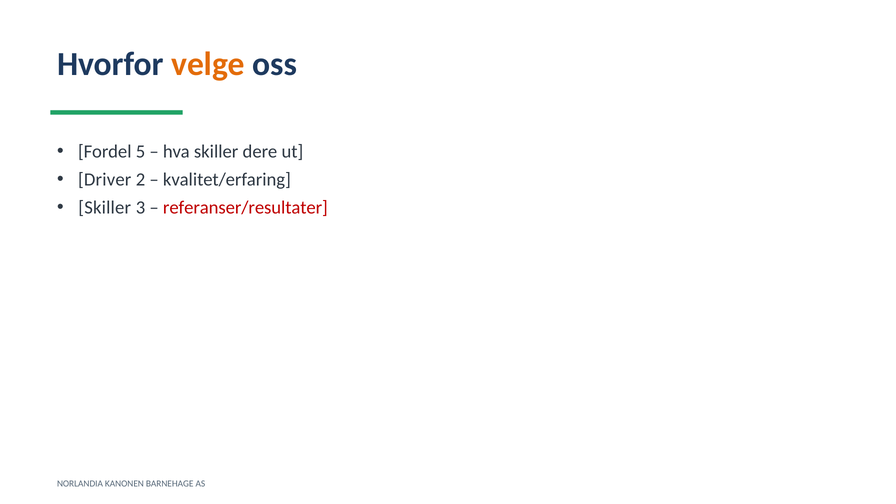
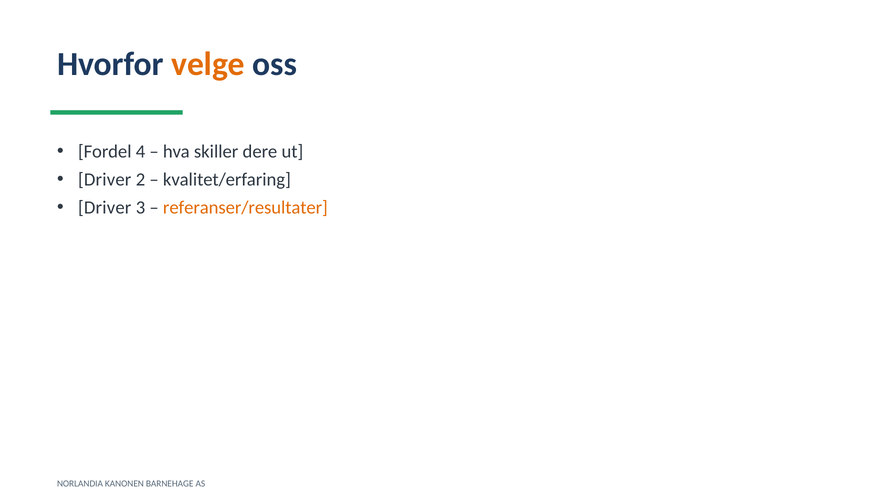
5: 5 -> 4
Skiller at (105, 208): Skiller -> Driver
referanser/resultater colour: red -> orange
